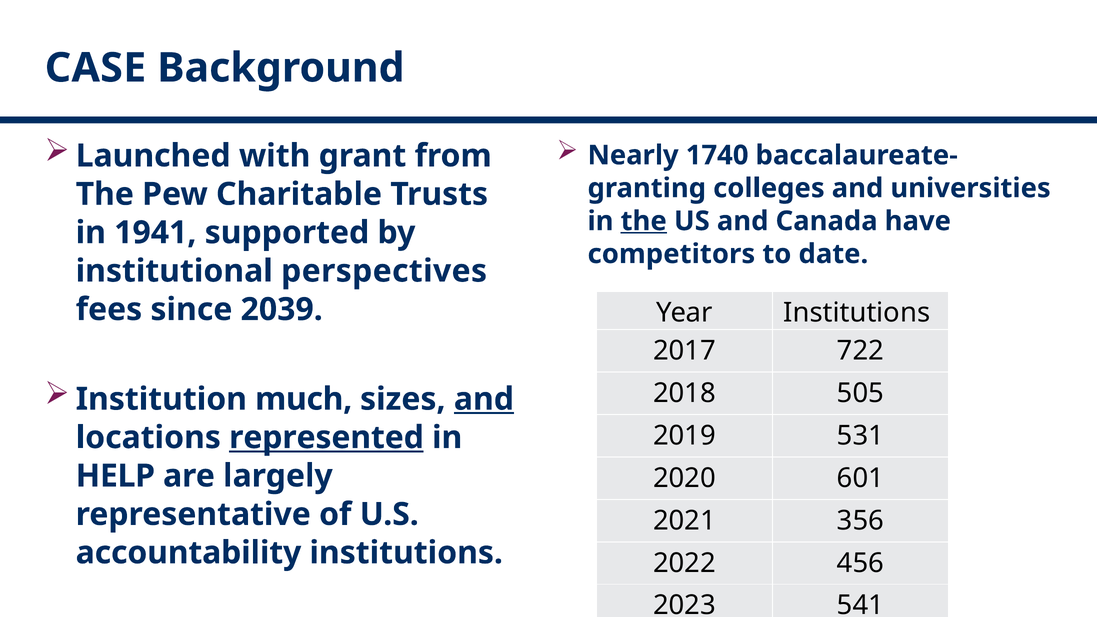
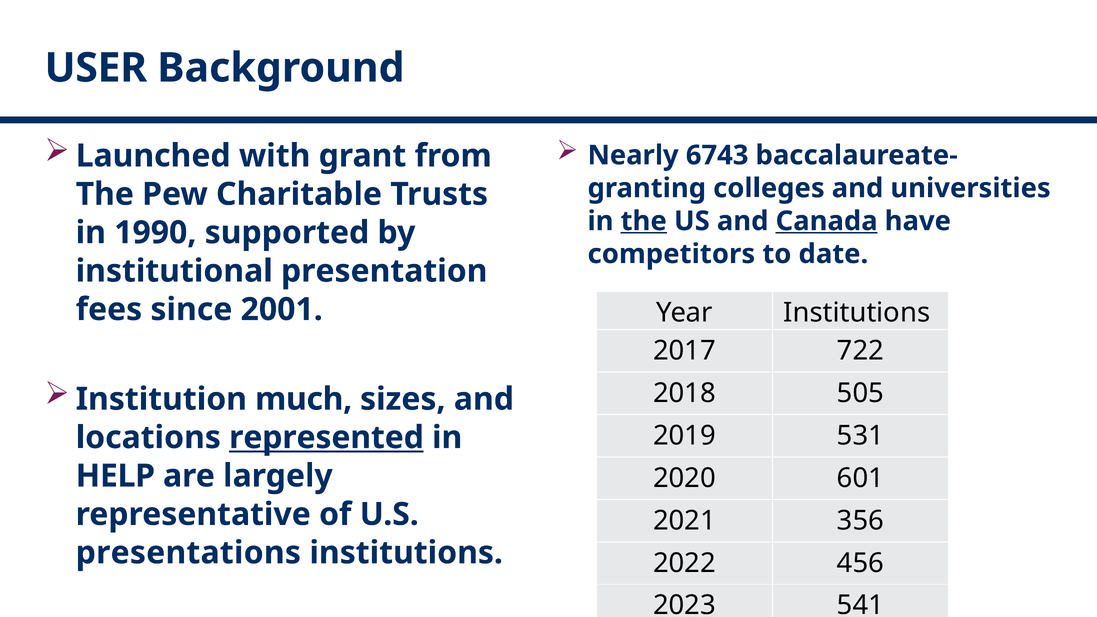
CASE: CASE -> USER
1740: 1740 -> 6743
Canada underline: none -> present
1941: 1941 -> 1990
perspectives: perspectives -> presentation
2039: 2039 -> 2001
and at (484, 399) underline: present -> none
accountability: accountability -> presentations
